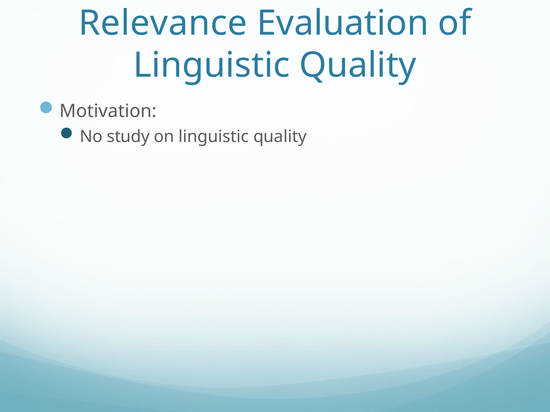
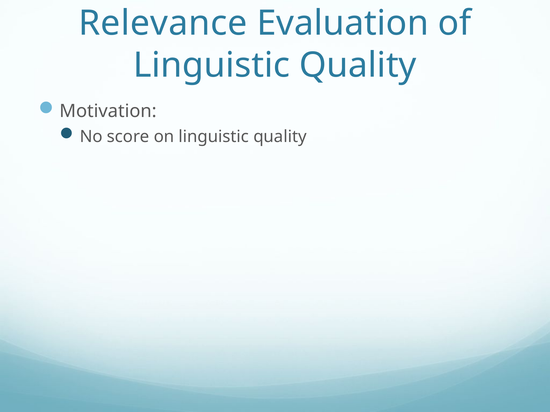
study: study -> score
